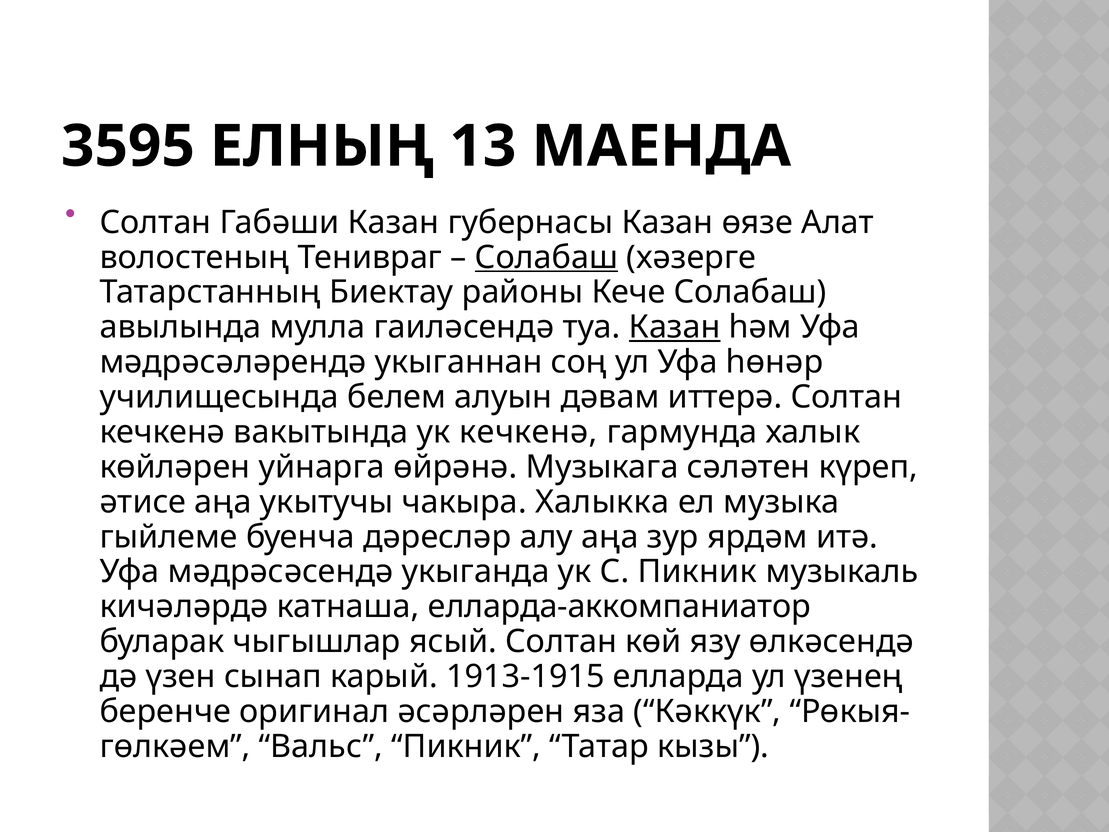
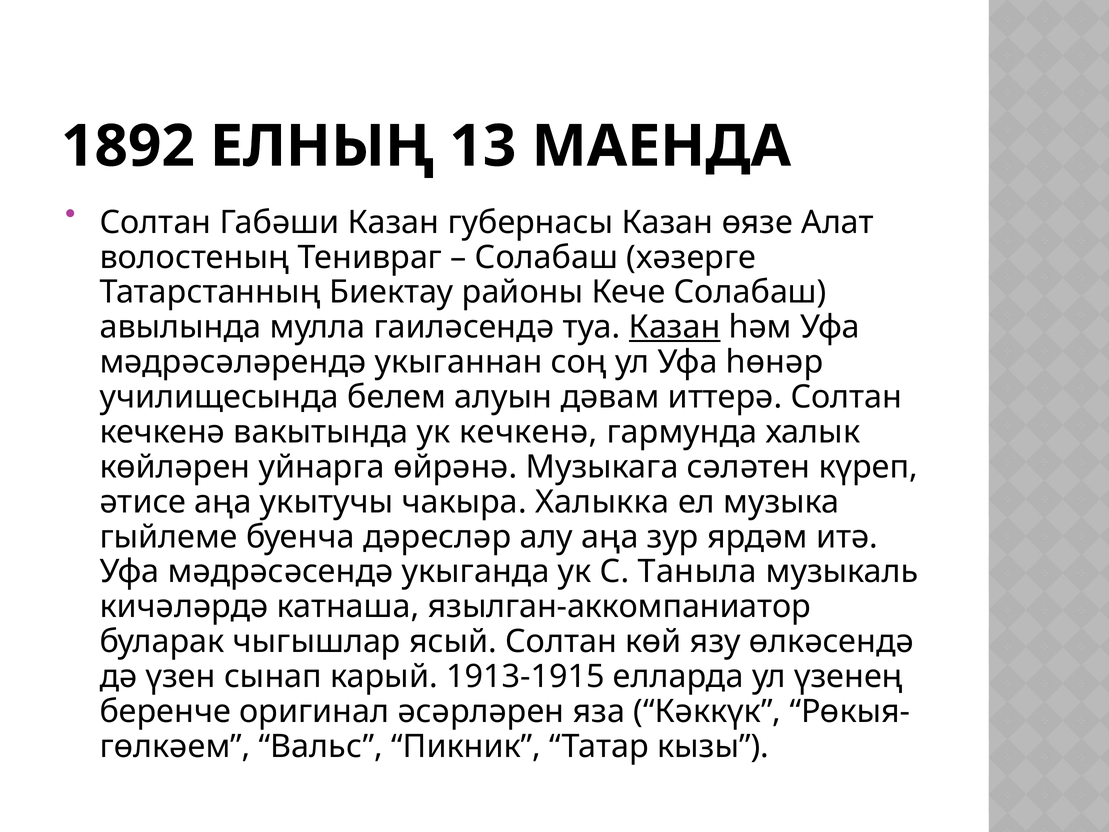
3595: 3595 -> 1892
Солабаш at (547, 257) underline: present -> none
С Пикник: Пикник -> Таныла
елларда-аккомпаниатор: елларда-аккомпаниатор -> язылган-аккомпаниатор
